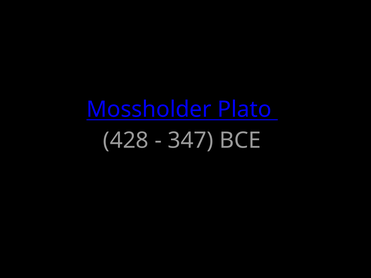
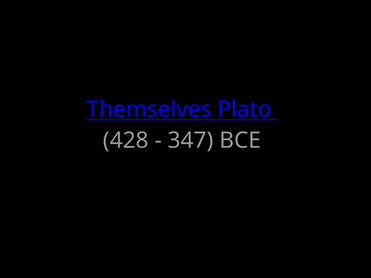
Mossholder: Mossholder -> Themselves
